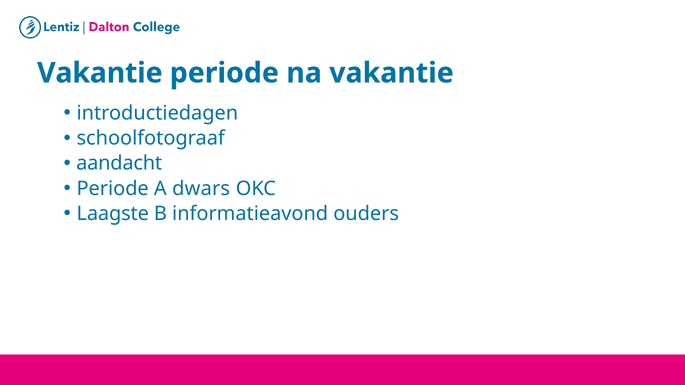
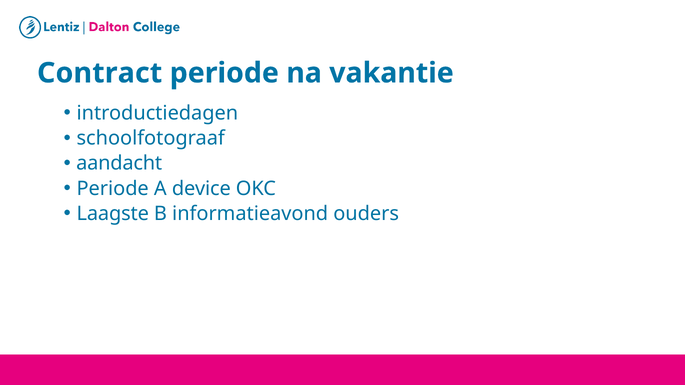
Vakantie at (100, 73): Vakantie -> Contract
dwars: dwars -> device
